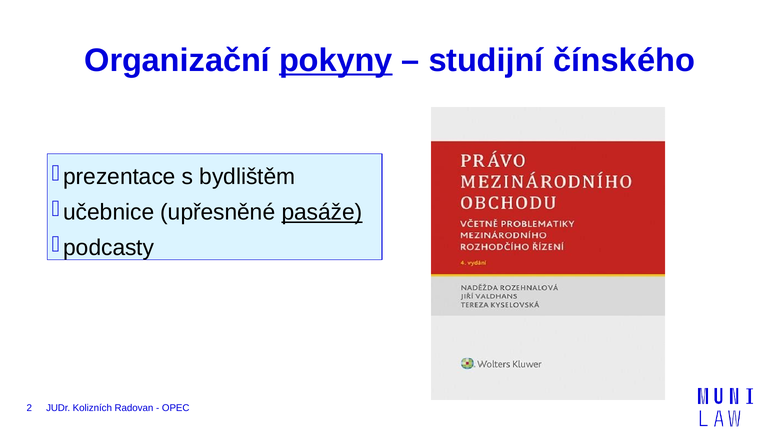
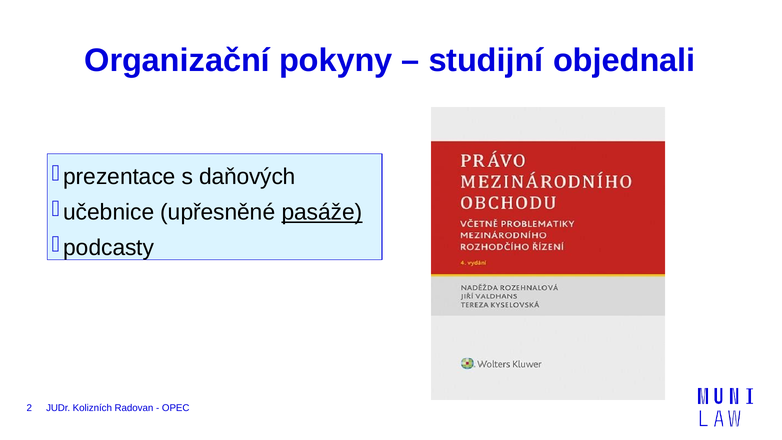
pokyny underline: present -> none
čínského: čínského -> objednali
bydlištěm: bydlištěm -> daňových
